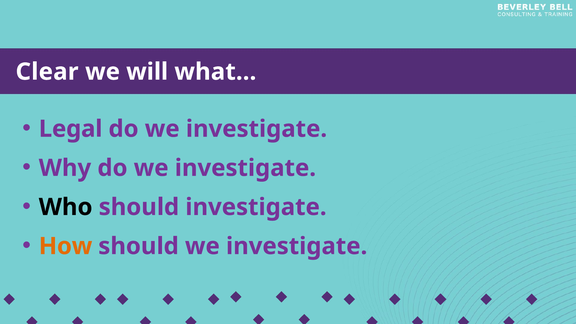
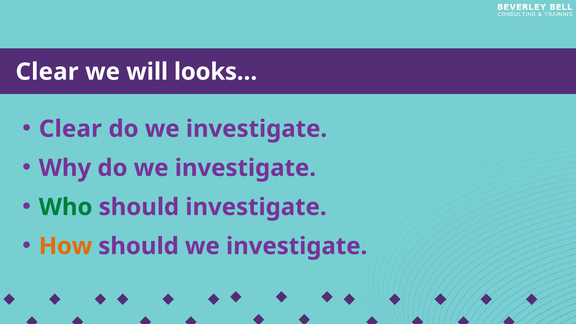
what…: what… -> looks…
Legal at (71, 129): Legal -> Clear
Who colour: black -> green
